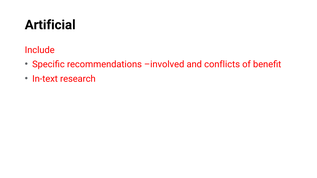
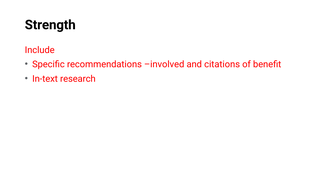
Artificial: Artificial -> Strength
conflicts: conflicts -> citations
